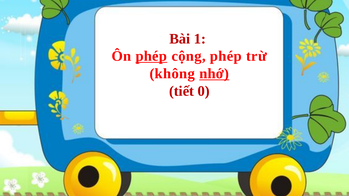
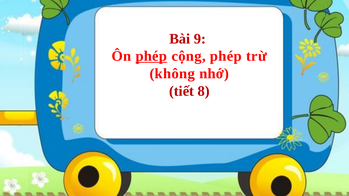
1: 1 -> 9
nhớ underline: present -> none
0: 0 -> 8
